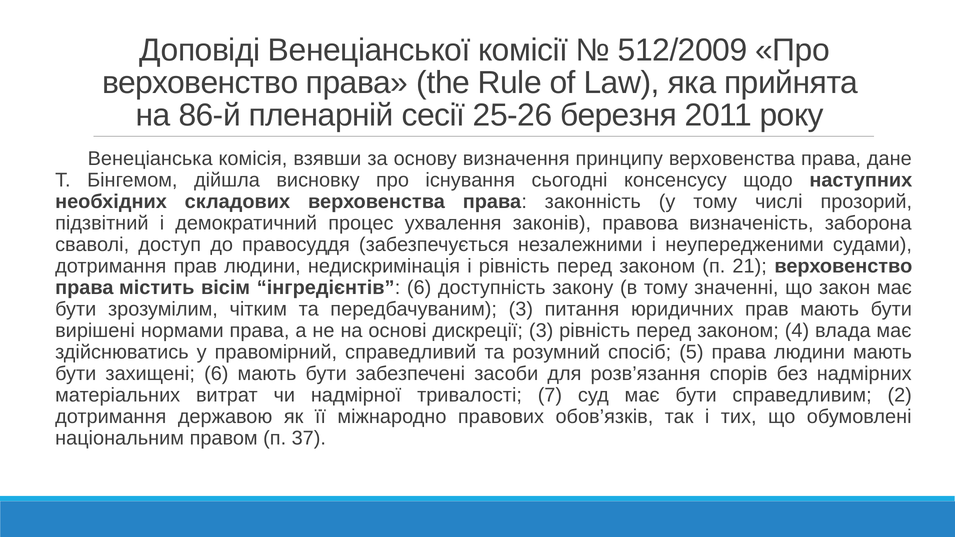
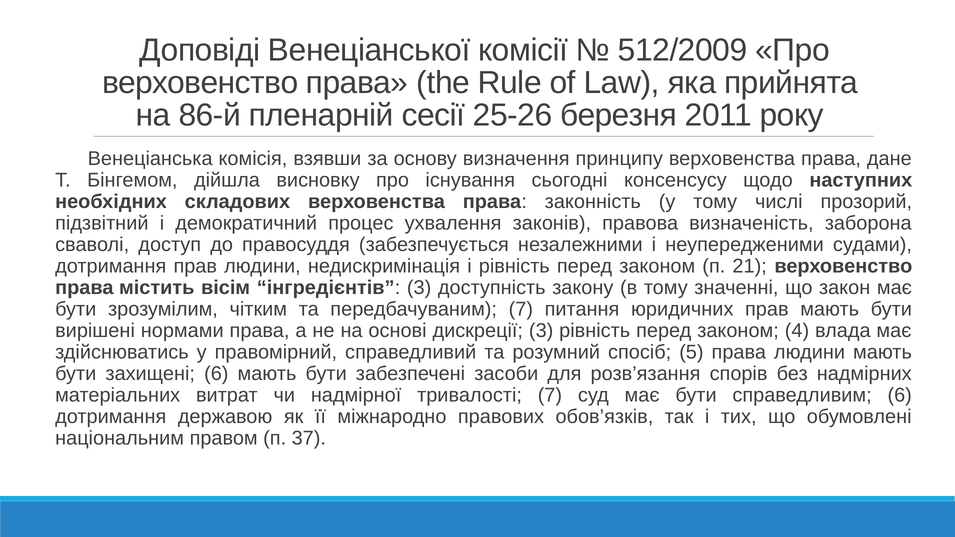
інгредієнтів 6: 6 -> 3
передбачуваним 3: 3 -> 7
справедливим 2: 2 -> 6
